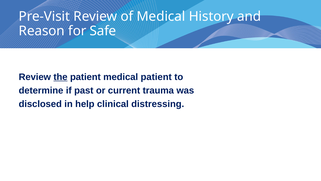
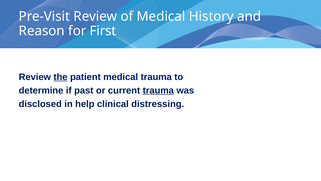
Safe: Safe -> First
medical patient: patient -> trauma
trauma at (158, 90) underline: none -> present
